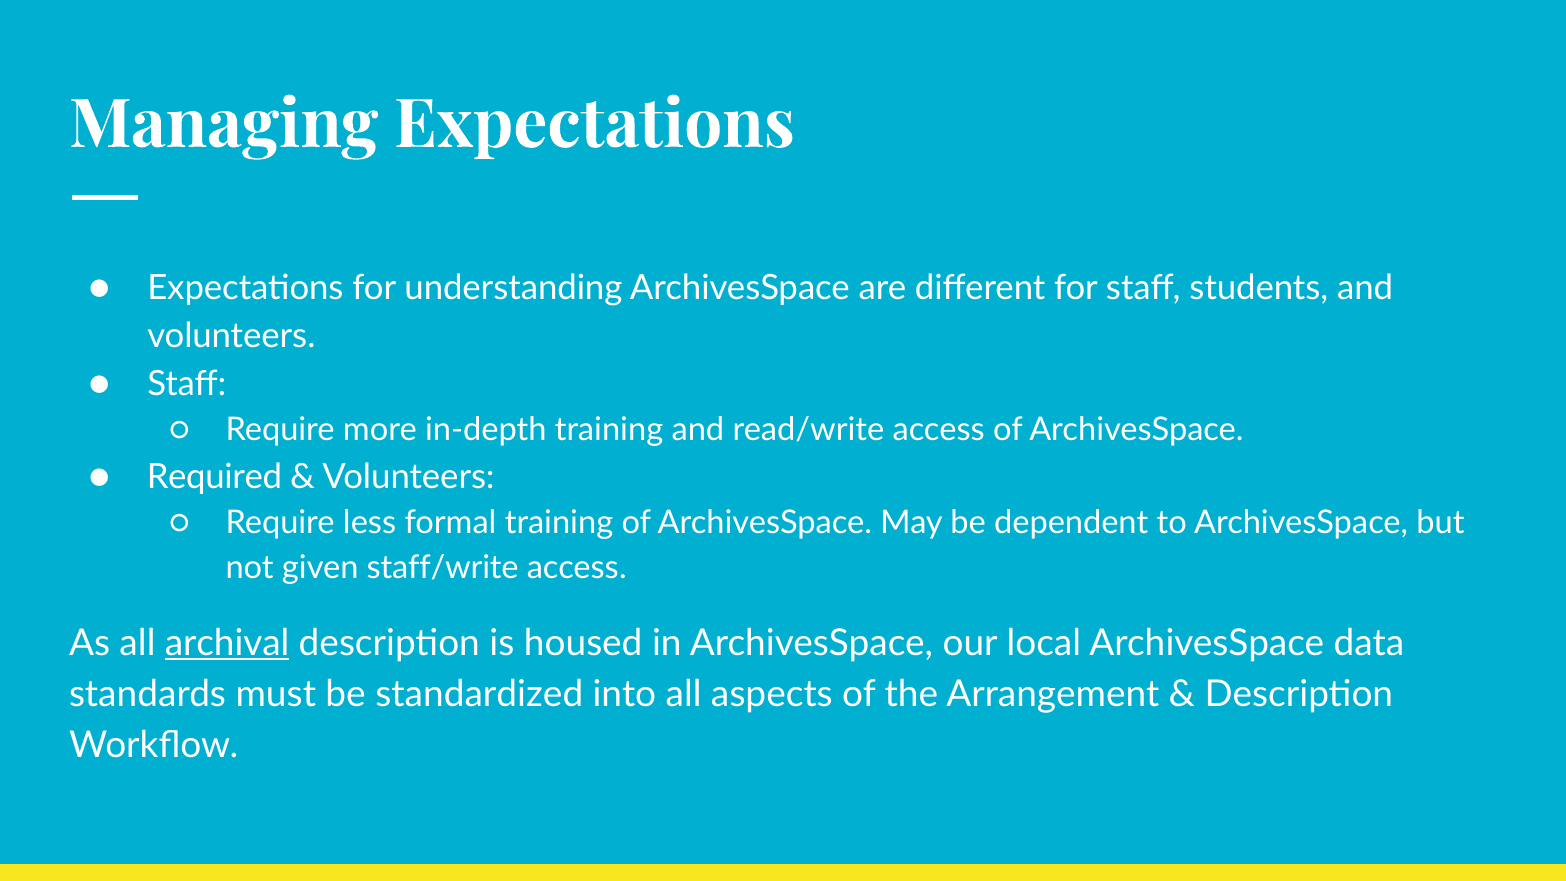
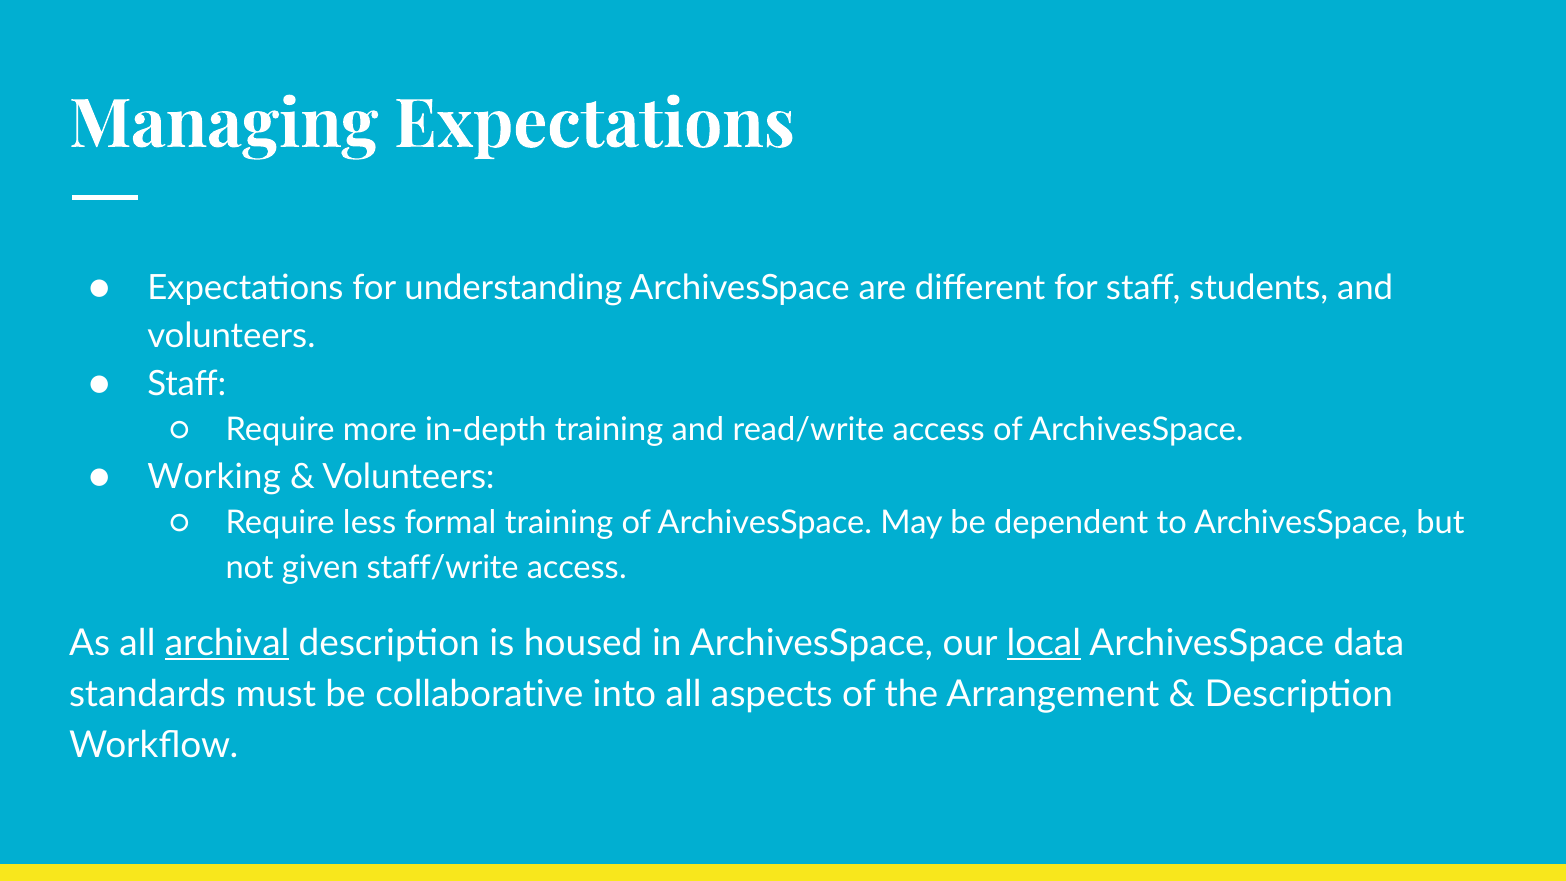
Required: Required -> Working
local underline: none -> present
standardized: standardized -> collaborative
